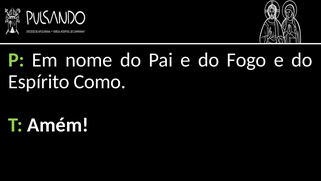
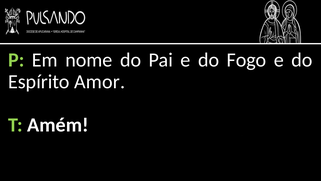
Como: Como -> Amor
